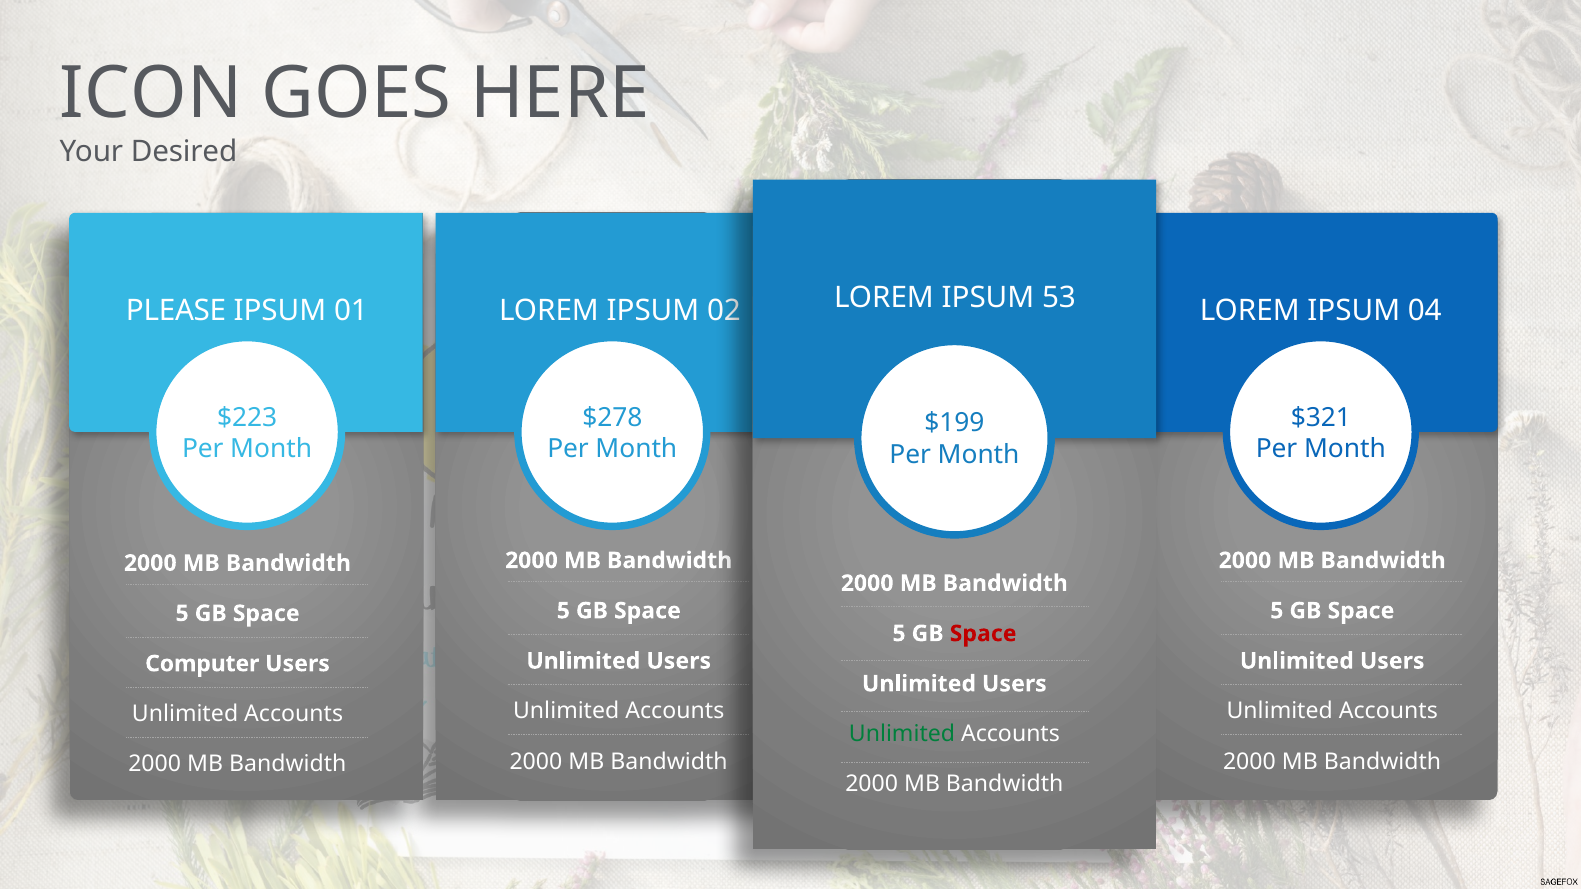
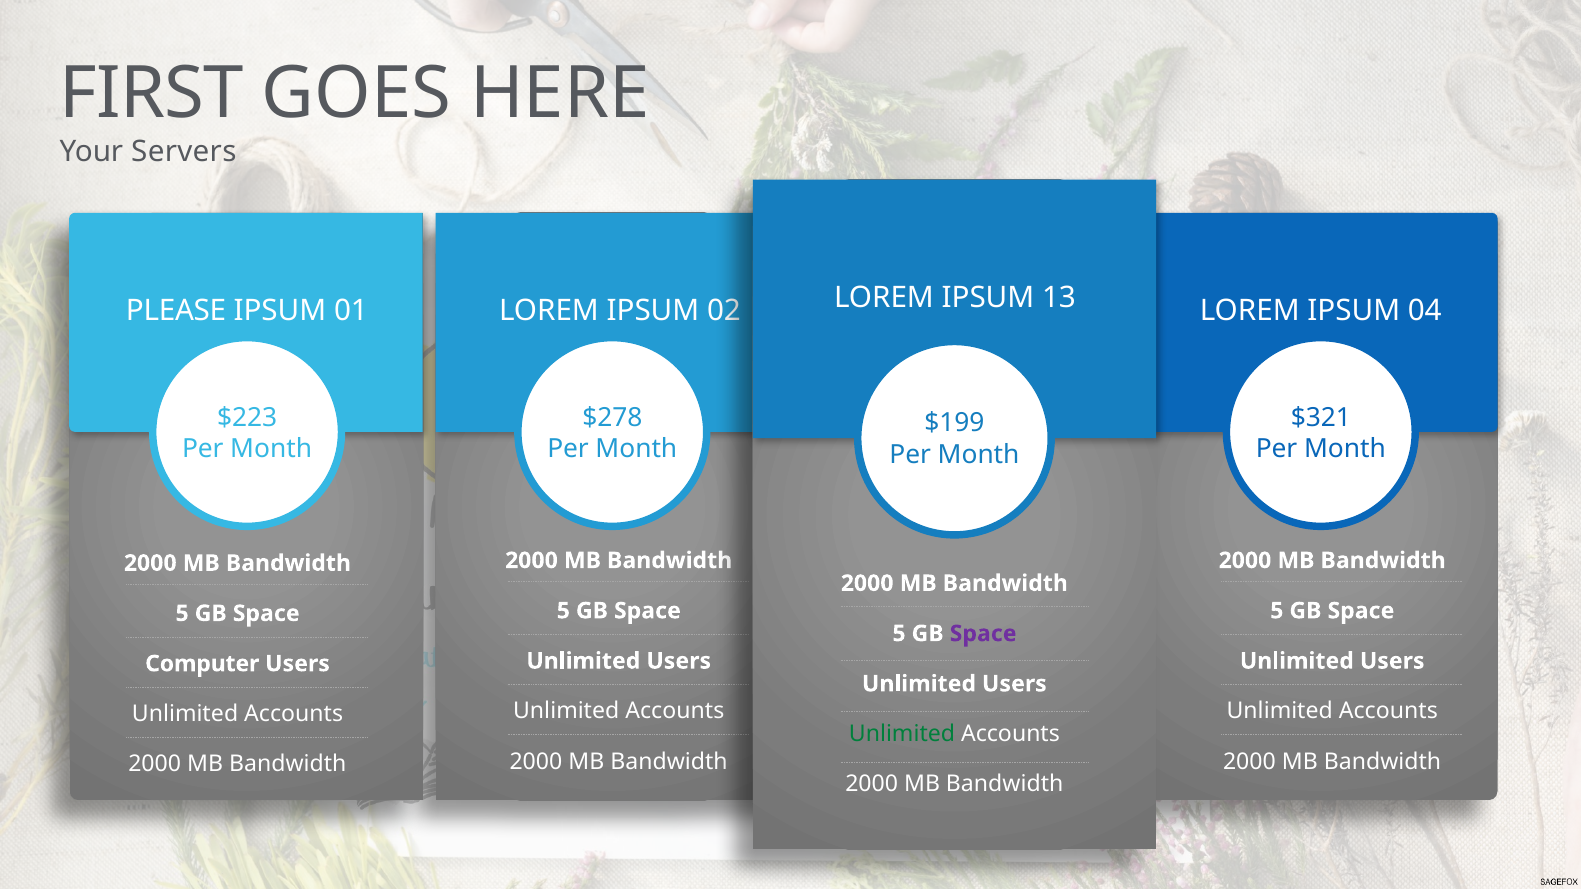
ICON: ICON -> FIRST
Desired: Desired -> Servers
53: 53 -> 13
Space at (983, 634) colour: red -> purple
